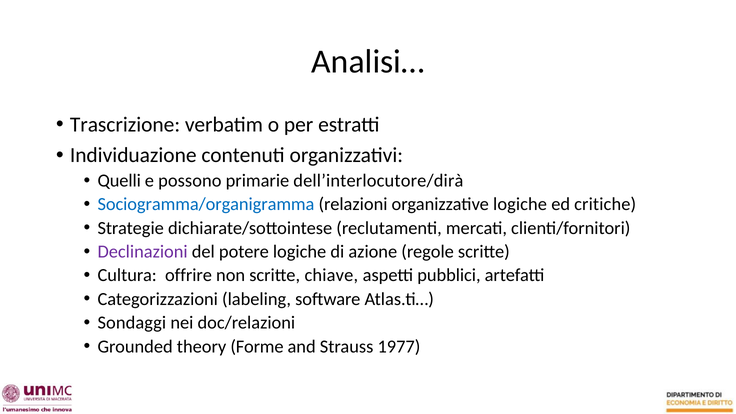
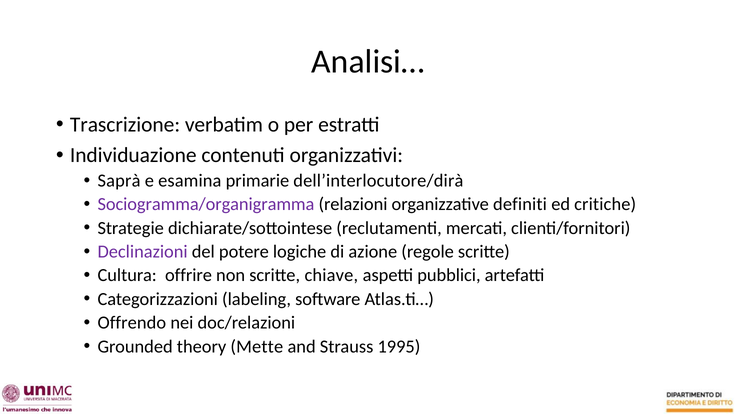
Quelli: Quelli -> Saprà
possono: possono -> esamina
Sociogramma/organigramma colour: blue -> purple
organizzative logiche: logiche -> definiti
Sondaggi: Sondaggi -> Offrendo
Forme: Forme -> Mette
1977: 1977 -> 1995
